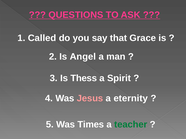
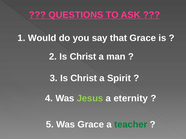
Called: Called -> Would
2 Is Angel: Angel -> Christ
3 Is Thess: Thess -> Christ
Jesus colour: pink -> light green
Was Times: Times -> Grace
